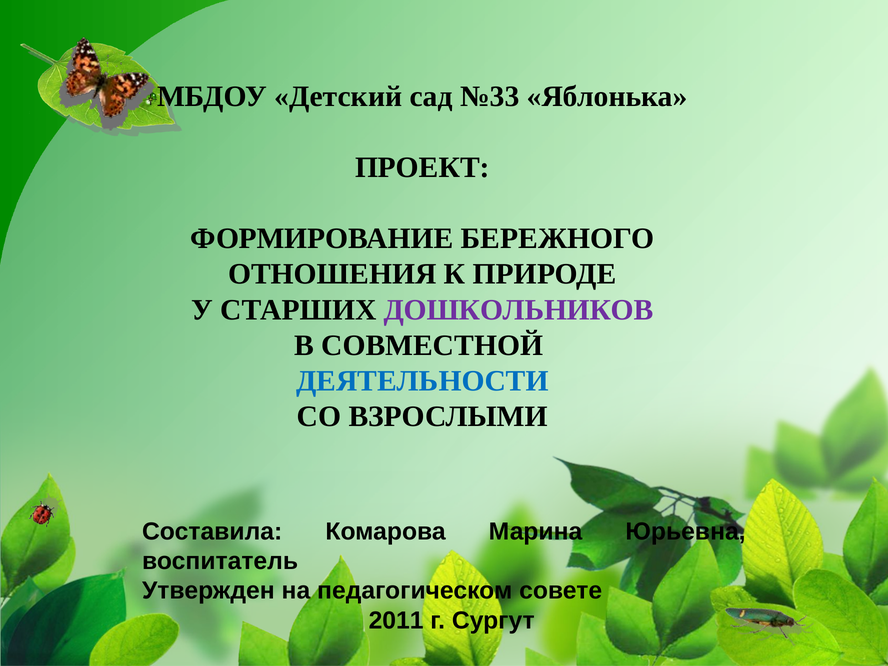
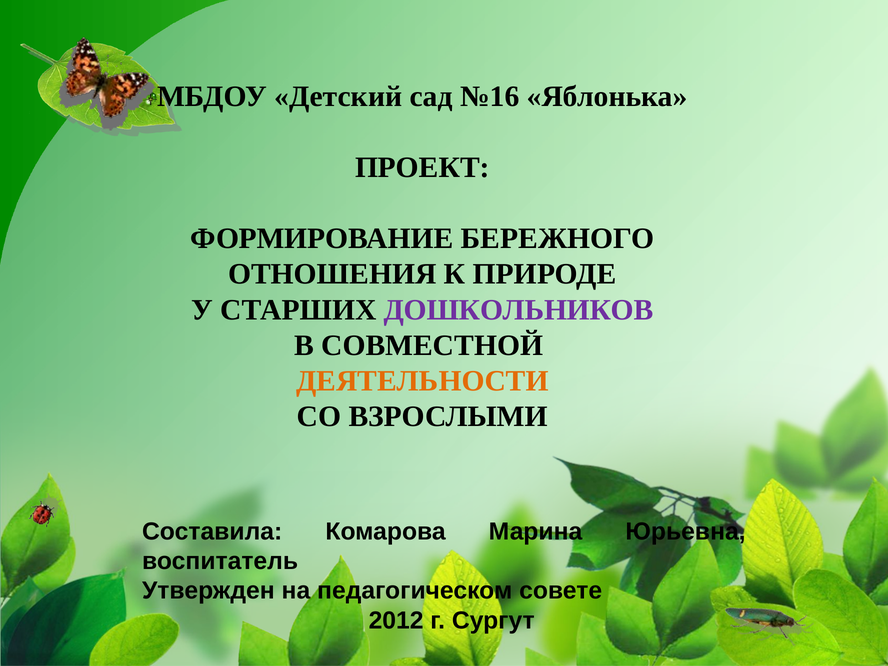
№33: №33 -> №16
ДЕЯТЕЛЬНОСТИ colour: blue -> orange
2011: 2011 -> 2012
